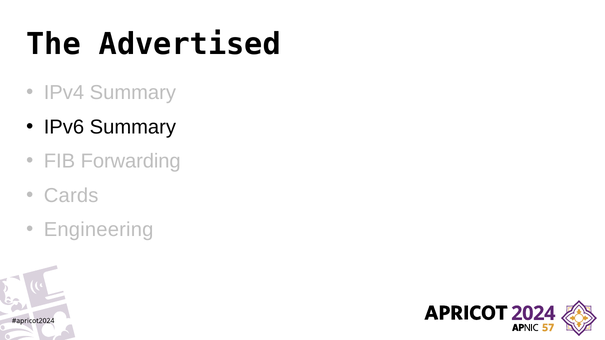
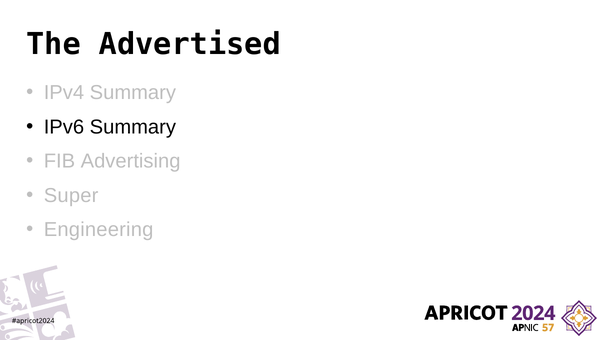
Forwarding: Forwarding -> Advertising
Cards: Cards -> Super
